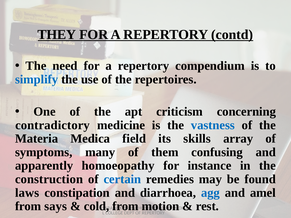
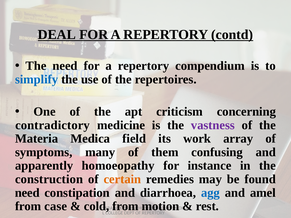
THEY: THEY -> DEAL
vastness colour: blue -> purple
skills: skills -> work
certain colour: blue -> orange
laws at (27, 193): laws -> need
says: says -> case
